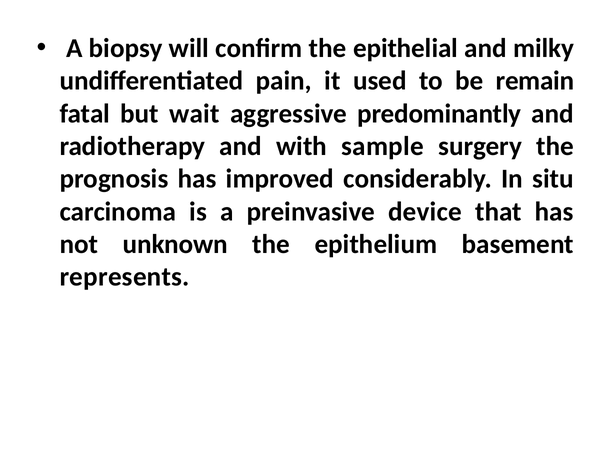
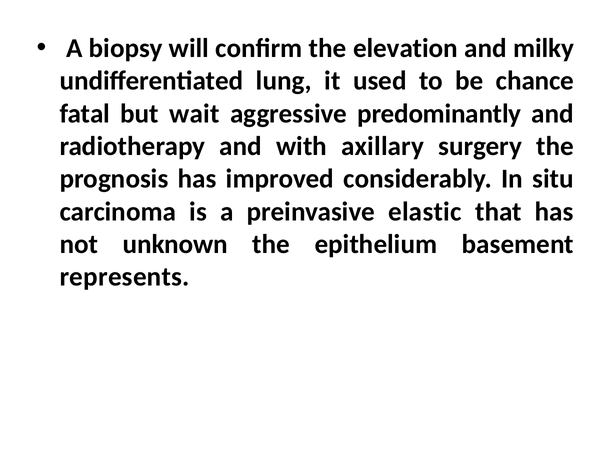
epithelial: epithelial -> elevation
pain: pain -> lung
remain: remain -> chance
sample: sample -> axillary
device: device -> elastic
